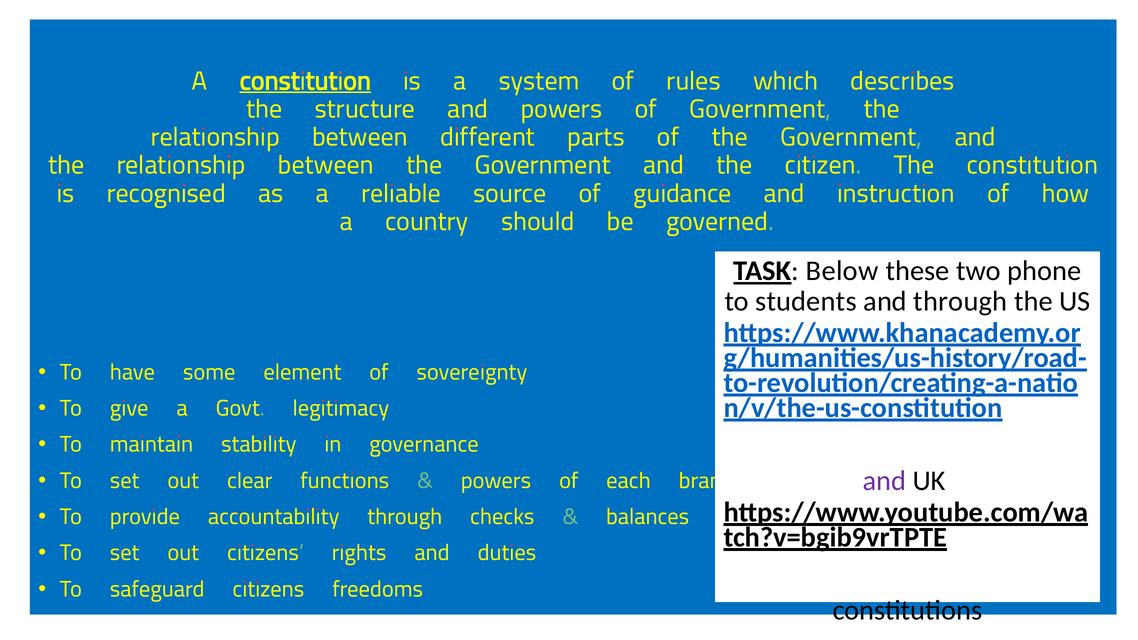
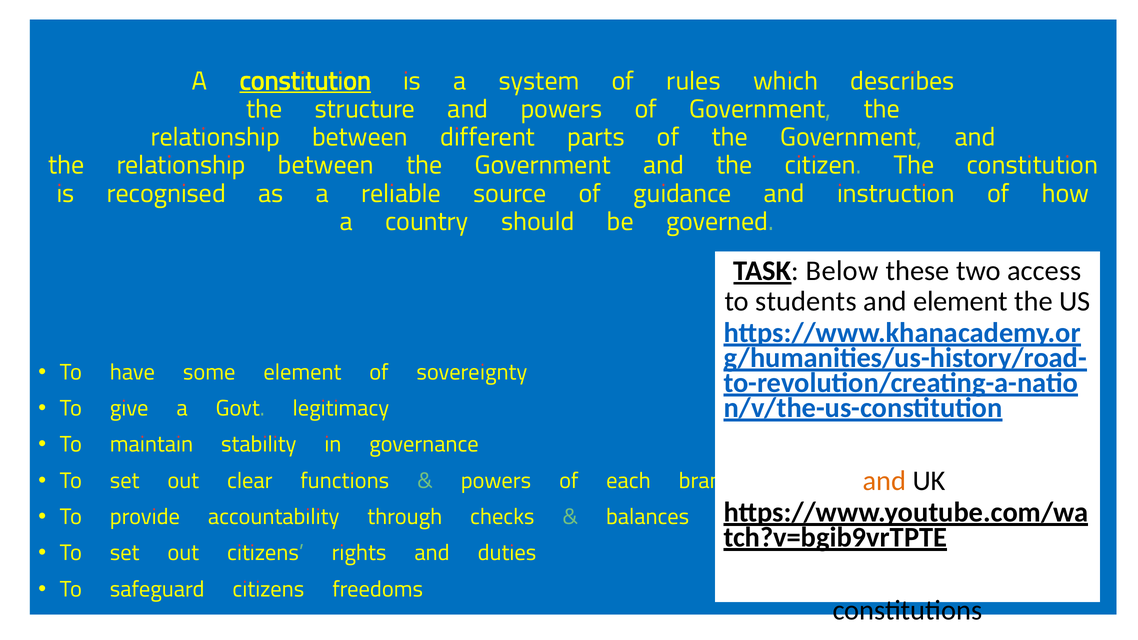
phone: phone -> access
and through: through -> element
and at (885, 481) colour: purple -> orange
